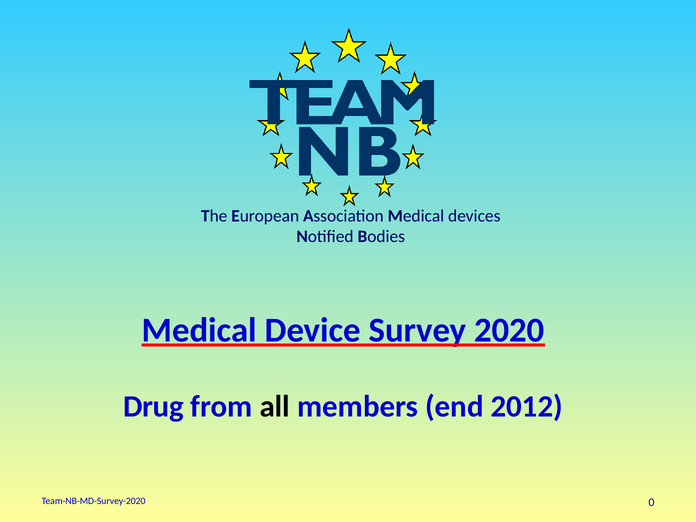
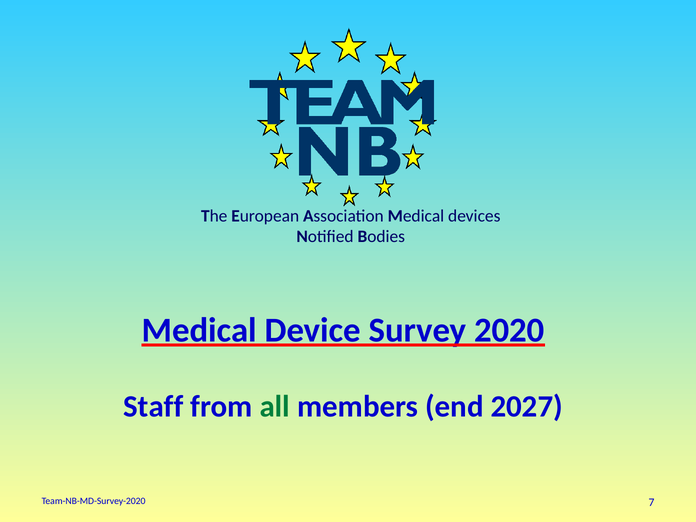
Drug: Drug -> Staff
all colour: black -> green
2012: 2012 -> 2027
0: 0 -> 7
